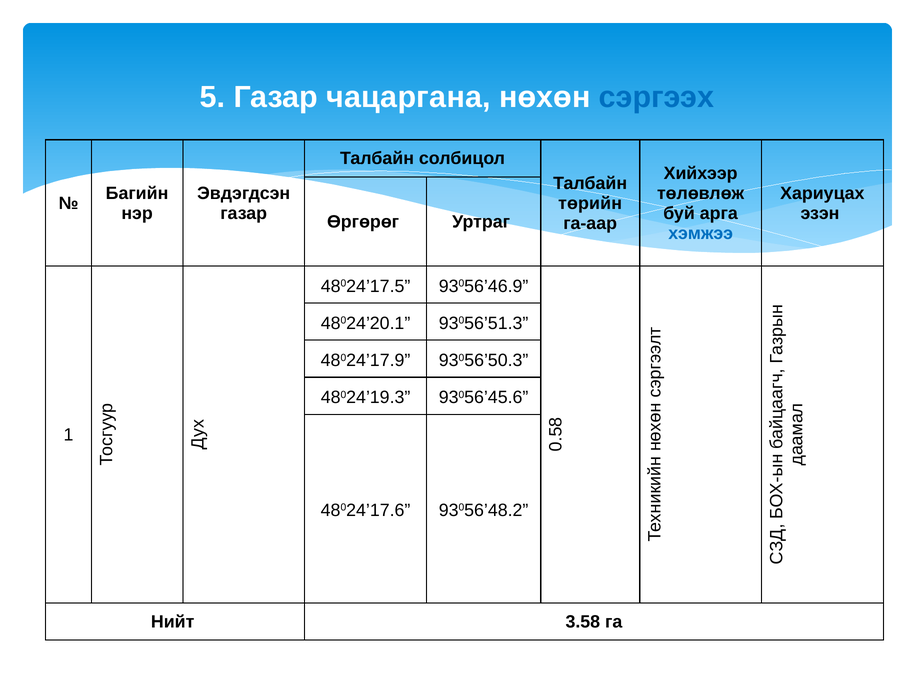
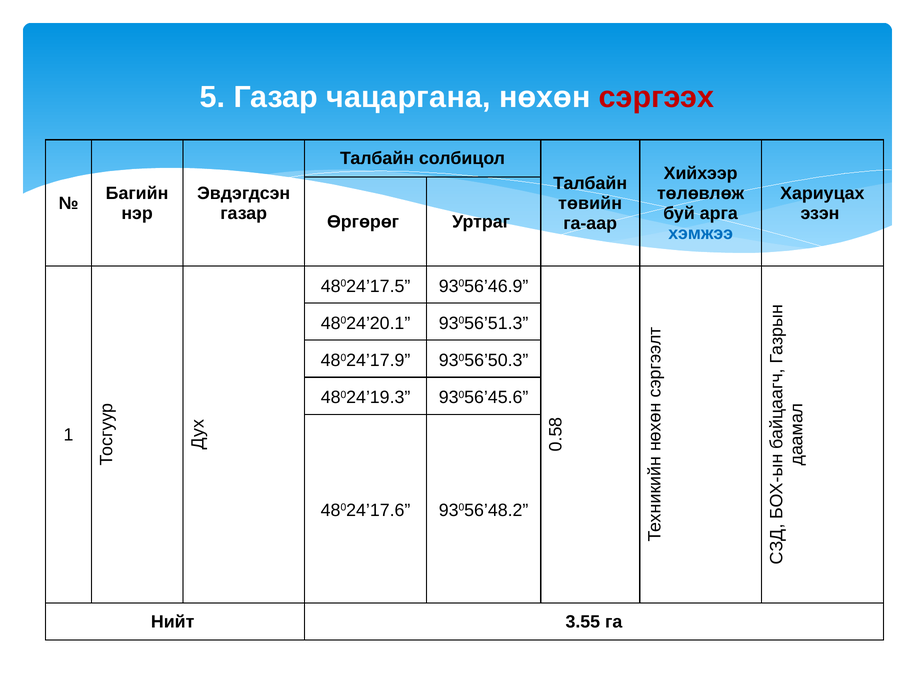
сэргээх colour: blue -> red
төрийн: төрийн -> төвийн
3.58: 3.58 -> 3.55
